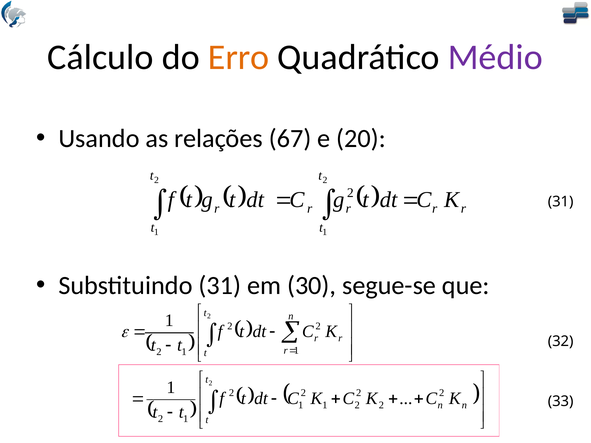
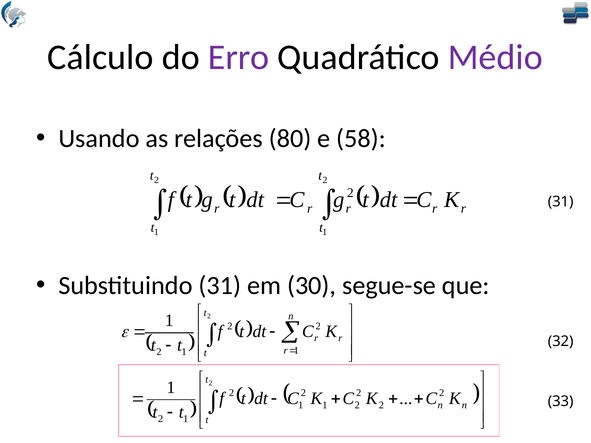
Erro colour: orange -> purple
67: 67 -> 80
20: 20 -> 58
